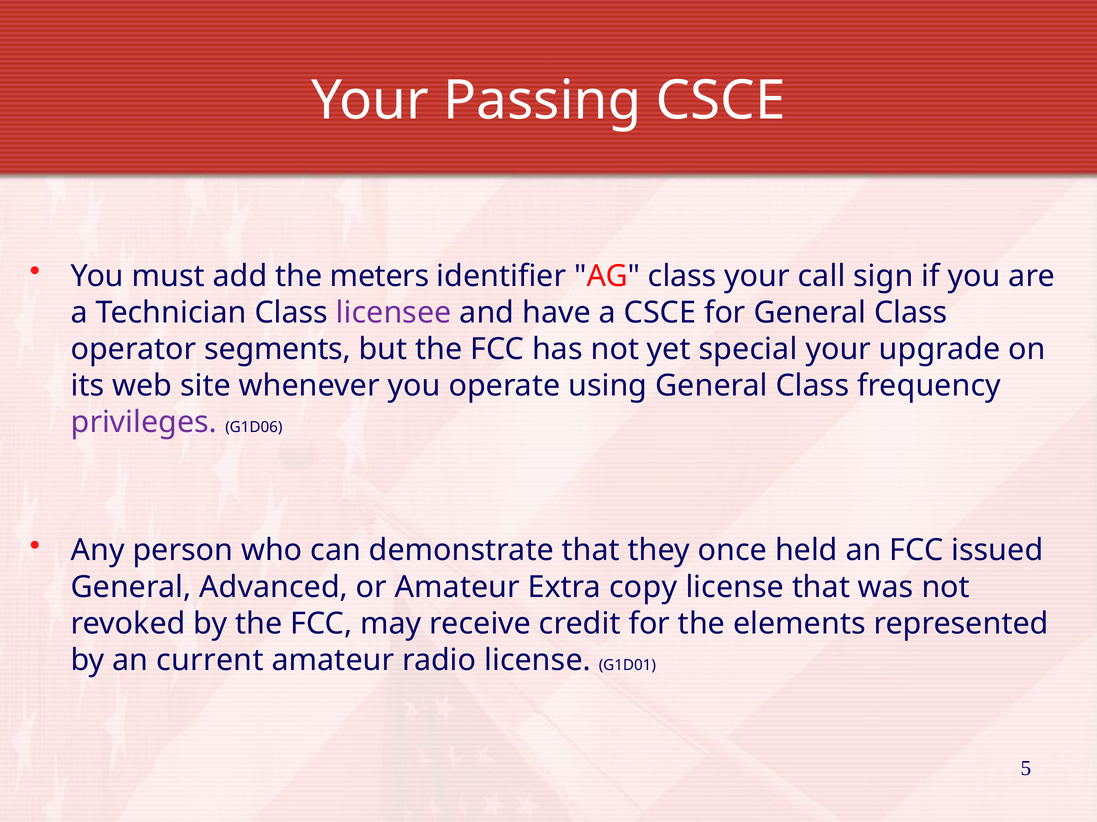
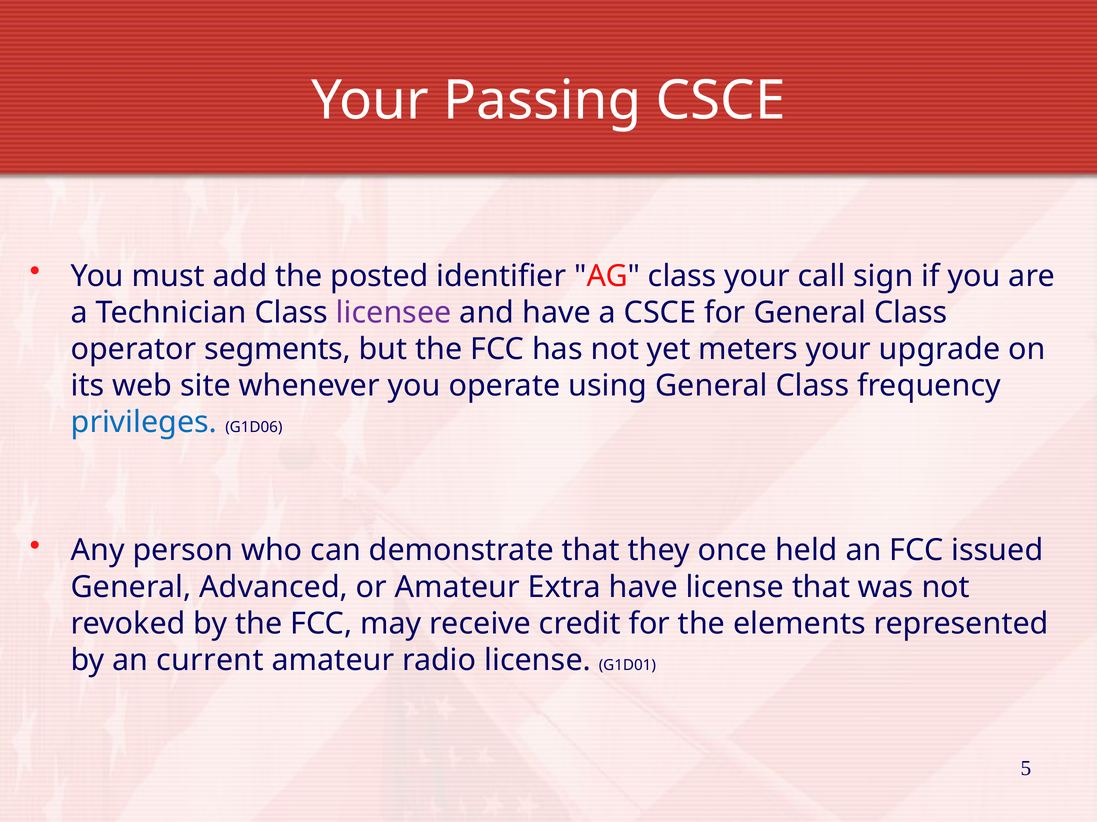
meters: meters -> posted
special: special -> meters
privileges colour: purple -> blue
Extra copy: copy -> have
